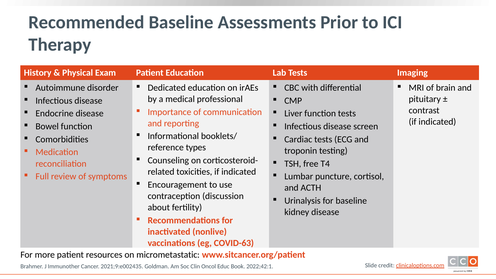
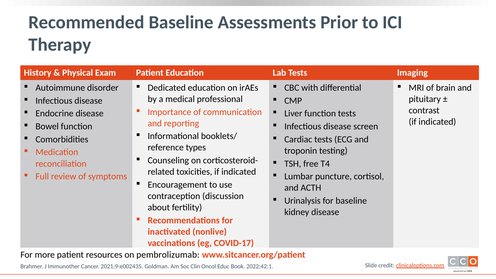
COVID-63: COVID-63 -> COVID-17
micrometastatic: micrometastatic -> pembrolizumab
